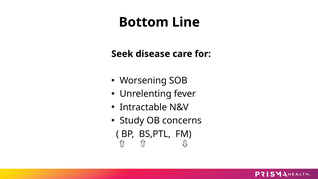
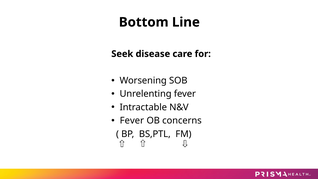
Study at (132, 121): Study -> Fever
